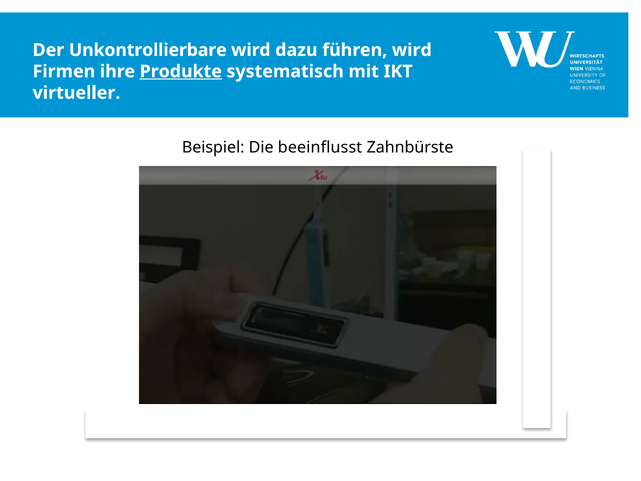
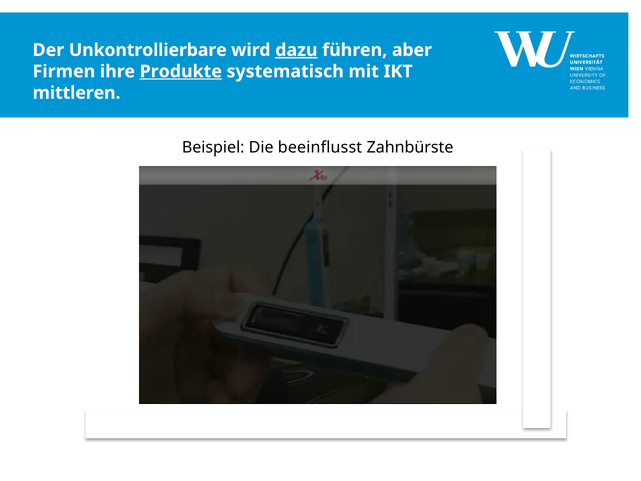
dazu underline: none -> present
führen wird: wird -> aber
virtueller: virtueller -> mittleren
